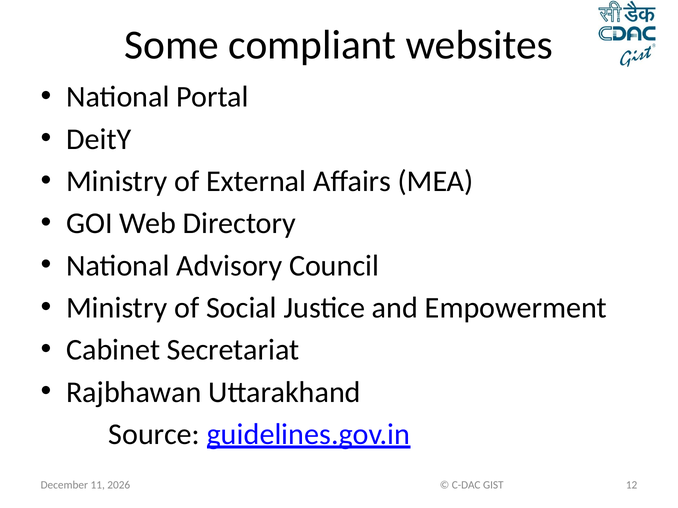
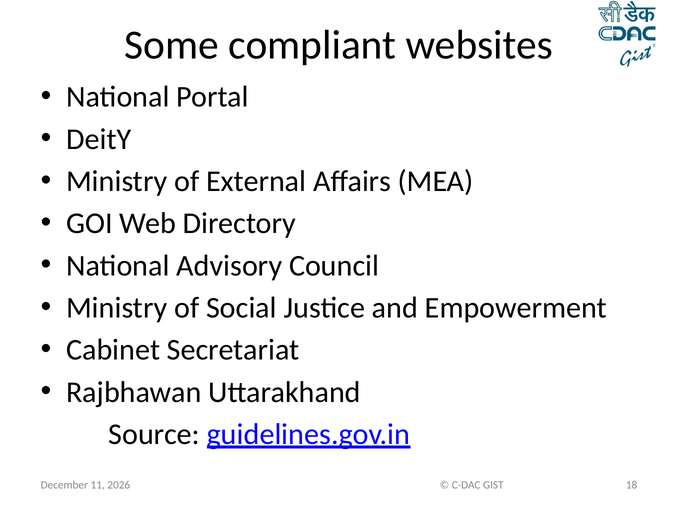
12: 12 -> 18
